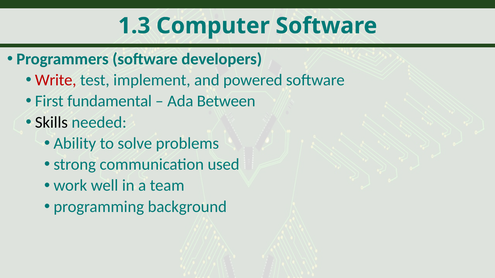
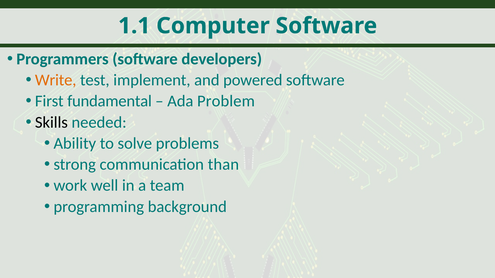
1.3: 1.3 -> 1.1
Write colour: red -> orange
Between: Between -> Problem
used: used -> than
